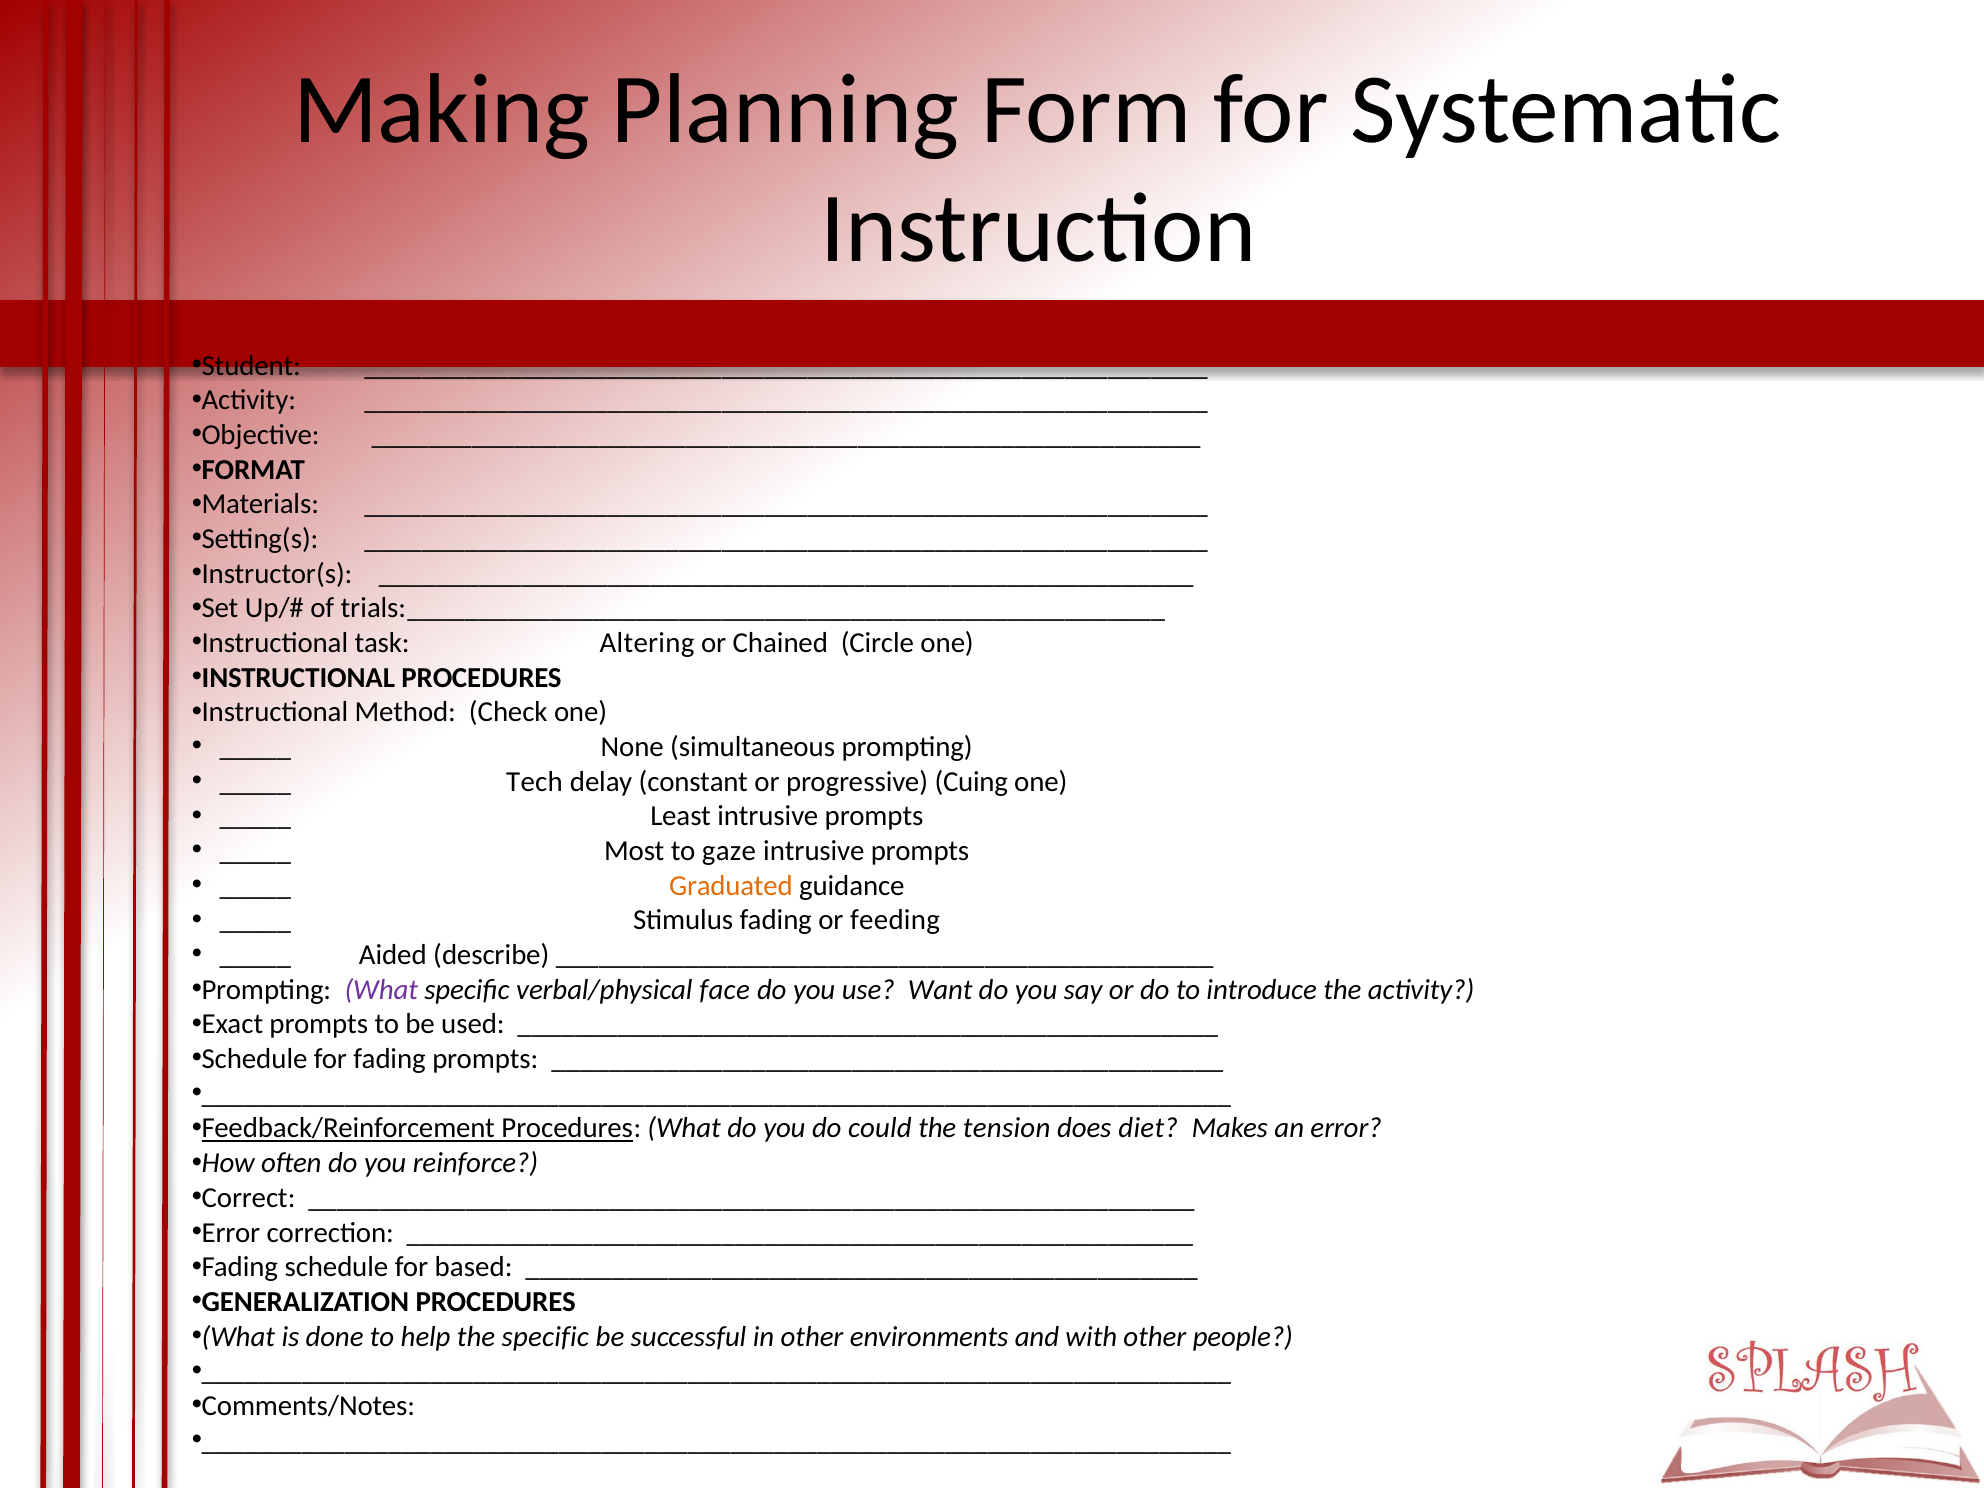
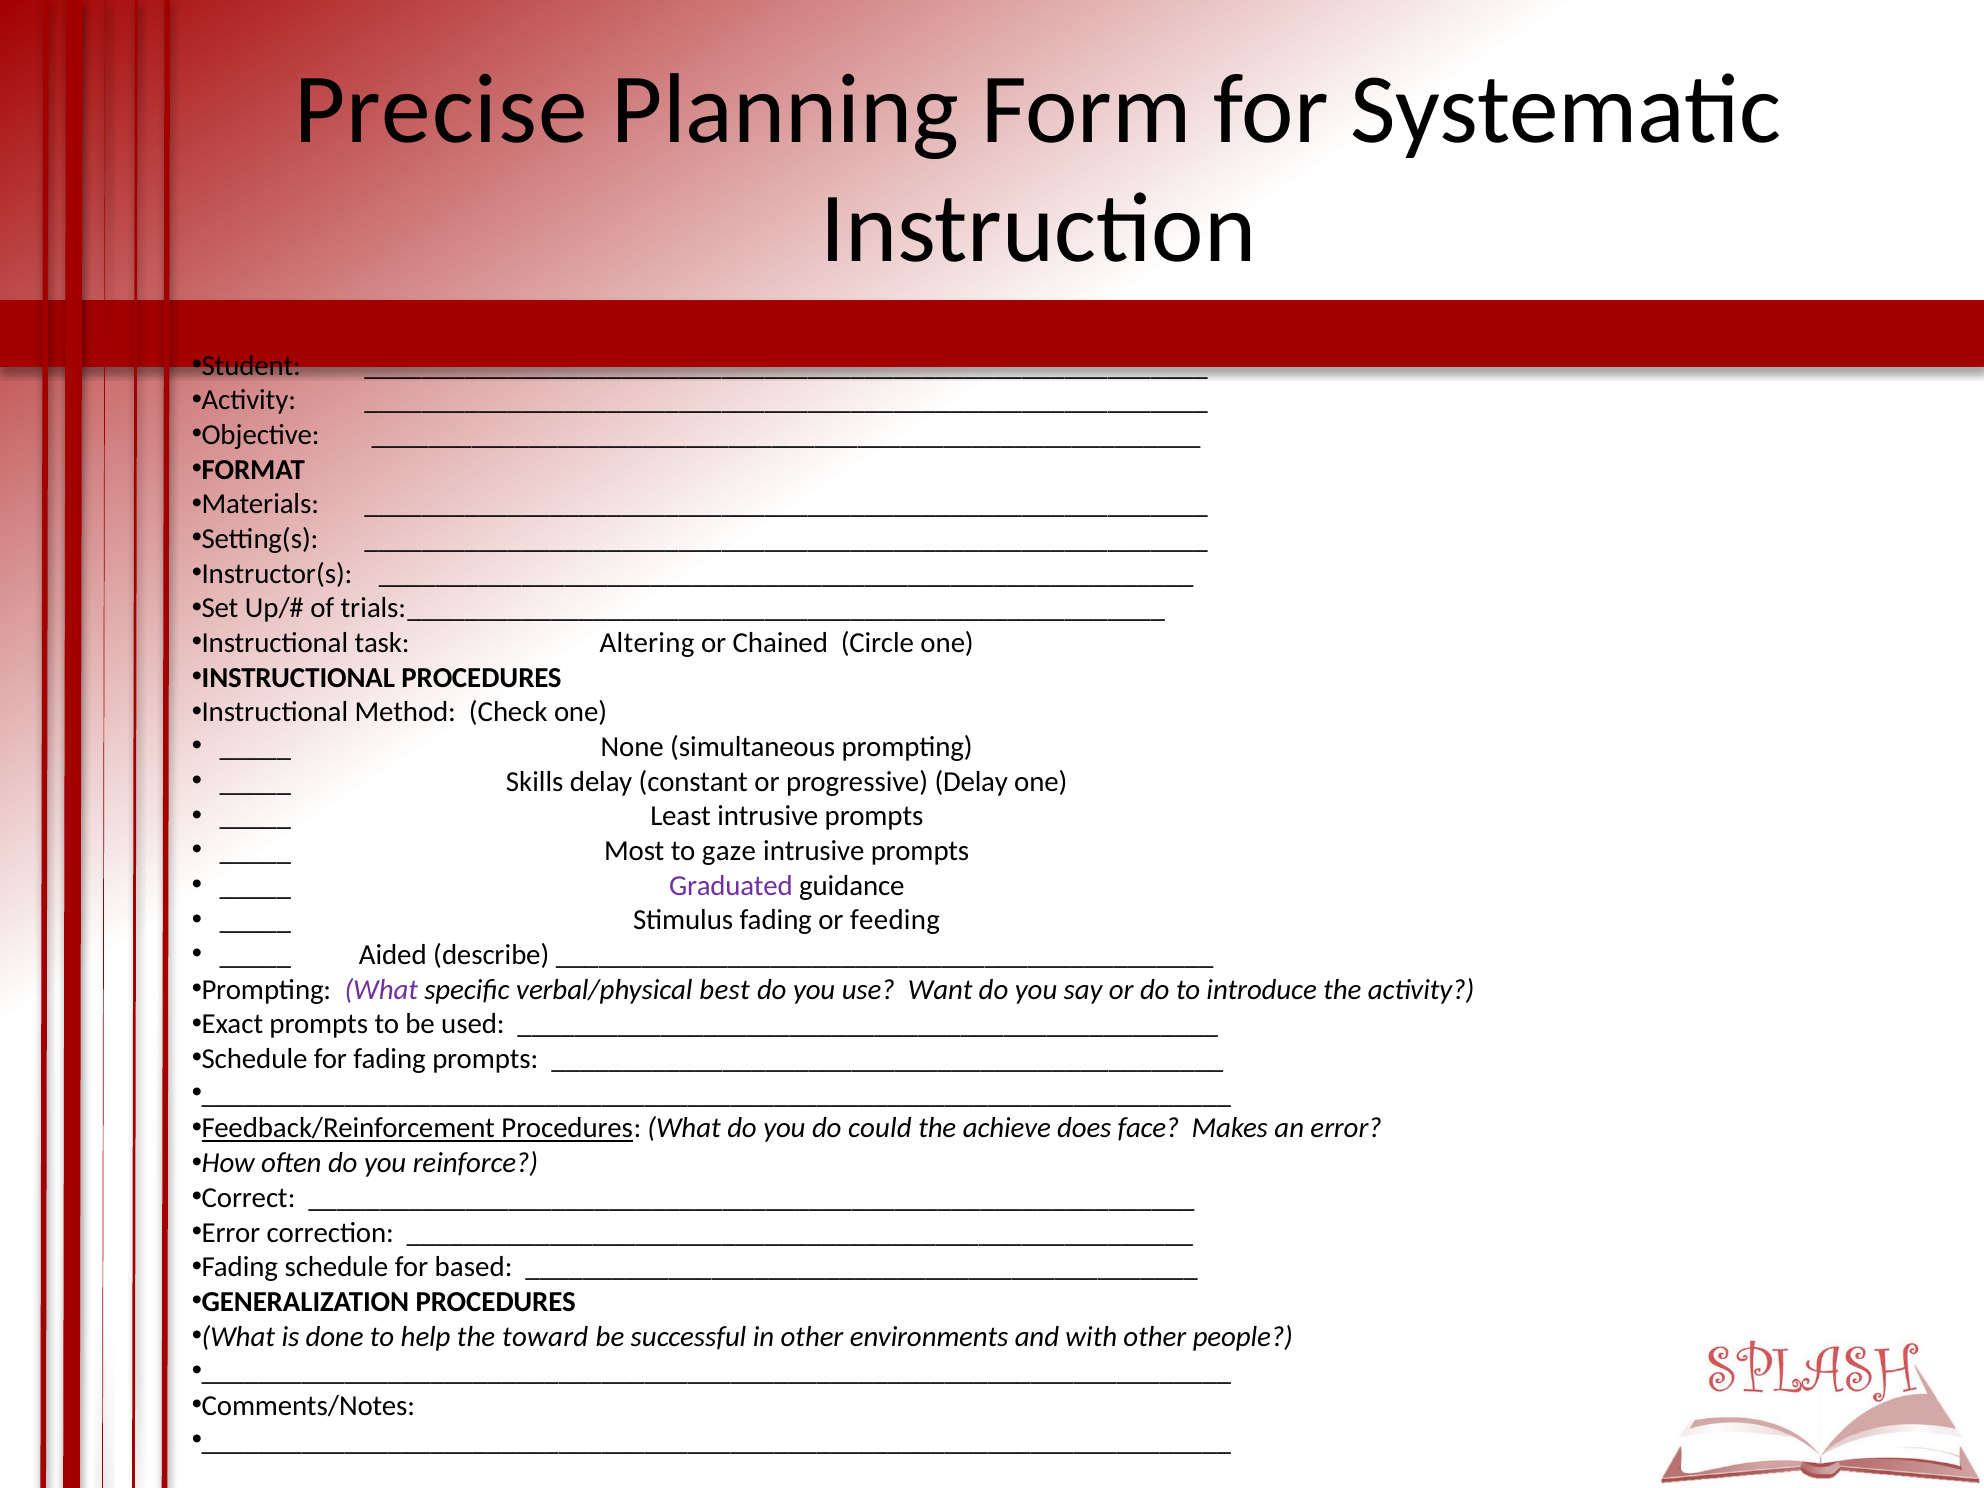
Making: Making -> Precise
Tech: Tech -> Skills
progressive Cuing: Cuing -> Delay
Graduated colour: orange -> purple
face: face -> best
tension: tension -> achieve
diet: diet -> face
the specific: specific -> toward
